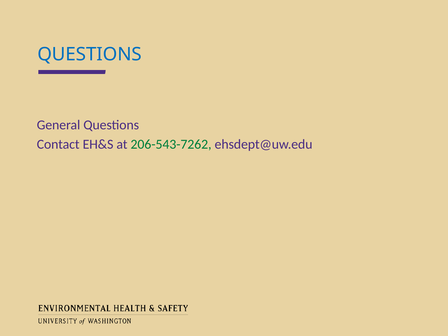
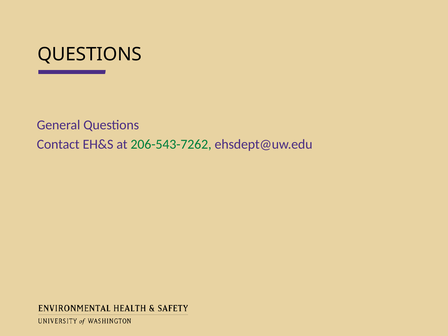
QUESTIONS at (90, 54) colour: blue -> black
